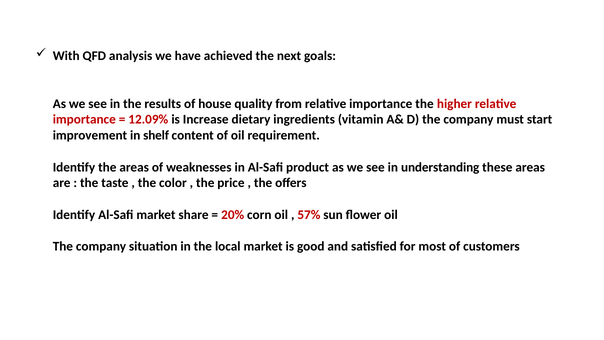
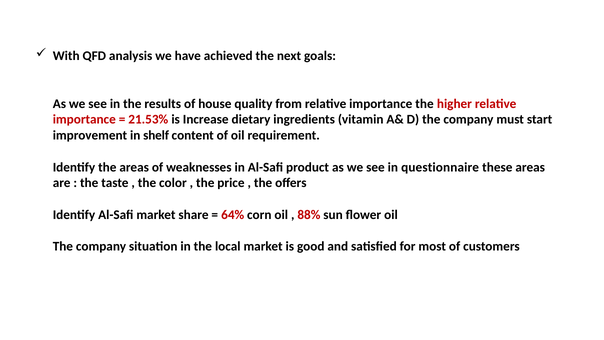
12.09%: 12.09% -> 21.53%
understanding: understanding -> questionnaire
20%: 20% -> 64%
57%: 57% -> 88%
